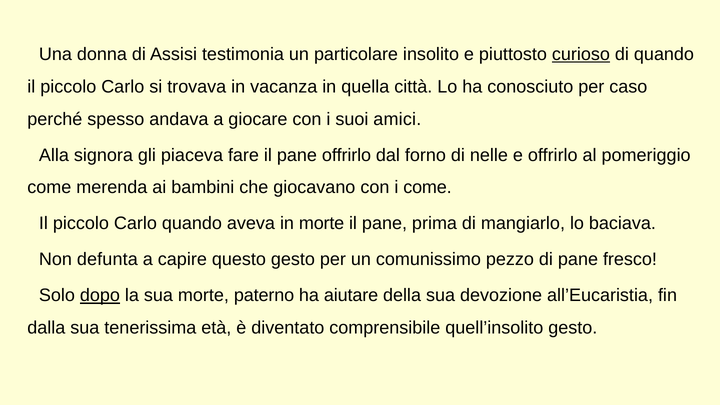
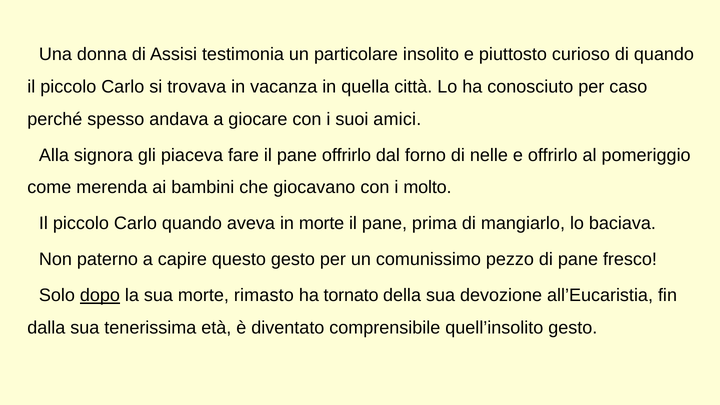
curioso underline: present -> none
i come: come -> molto
defunta: defunta -> paterno
paterno: paterno -> rimasto
aiutare: aiutare -> tornato
